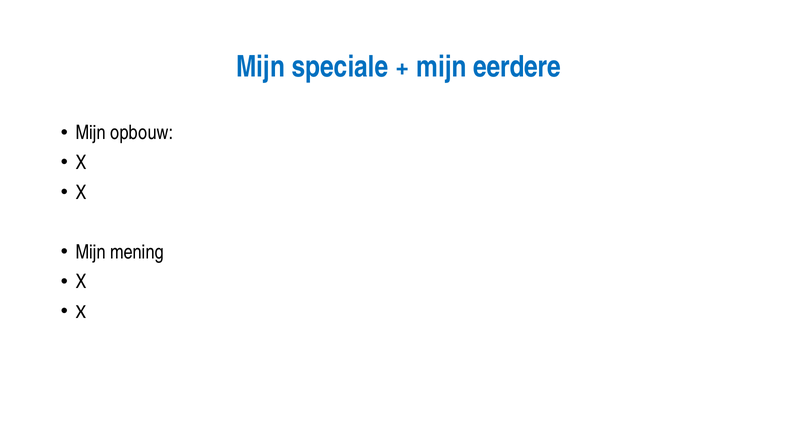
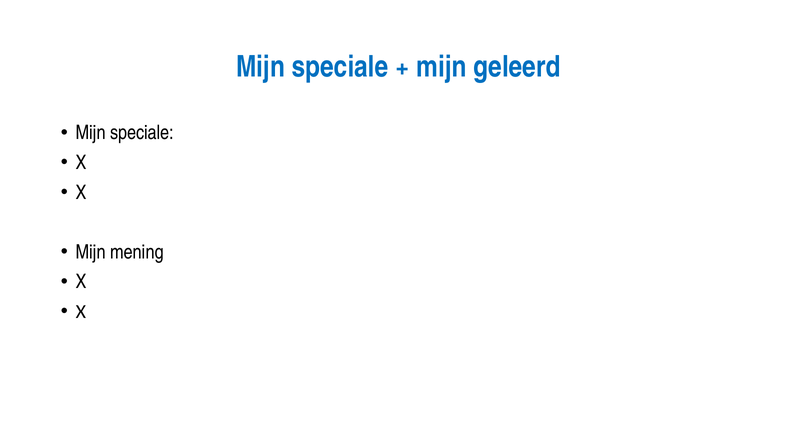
eerdere: eerdere -> geleerd
opbouw at (142, 133): opbouw -> speciale
